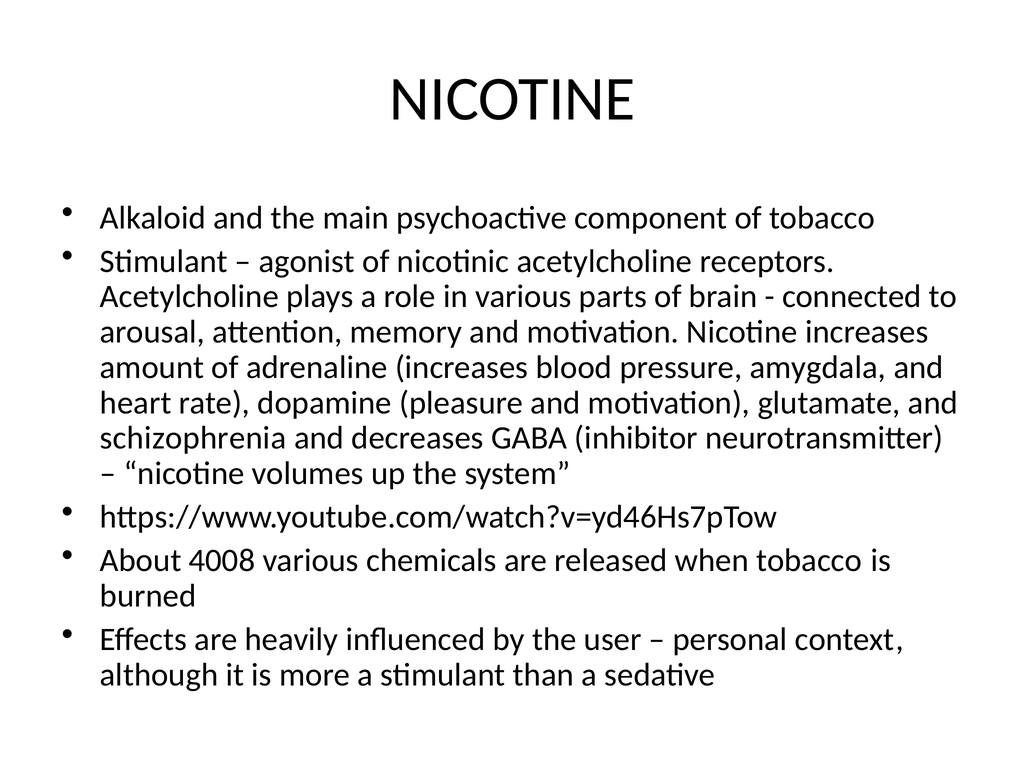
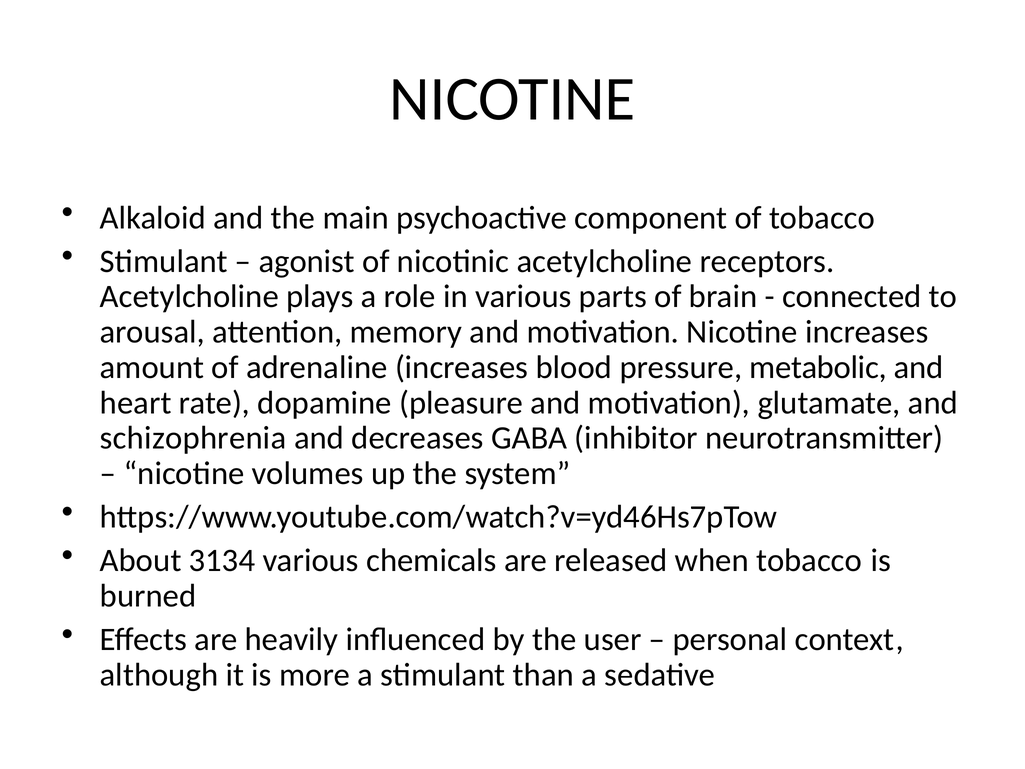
amygdala: amygdala -> metabolic
4008: 4008 -> 3134
